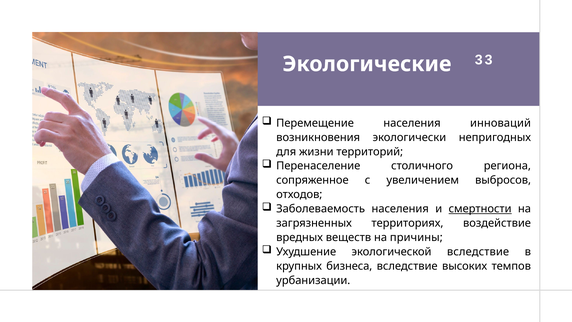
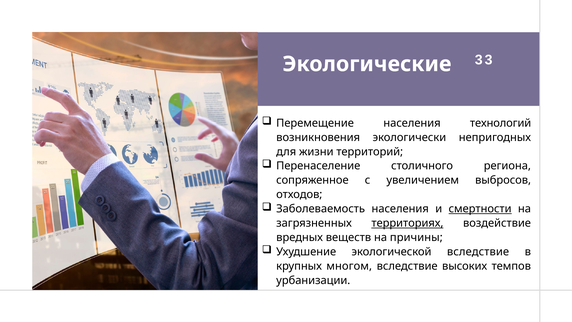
инноваций: инноваций -> технологий
территориях underline: none -> present
бизнеса: бизнеса -> многом
